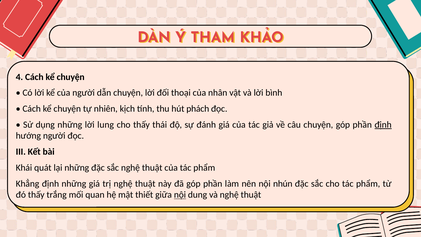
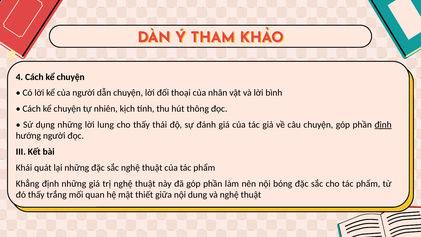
phách: phách -> thông
nhún: nhún -> bóng
nội at (180, 195) underline: present -> none
